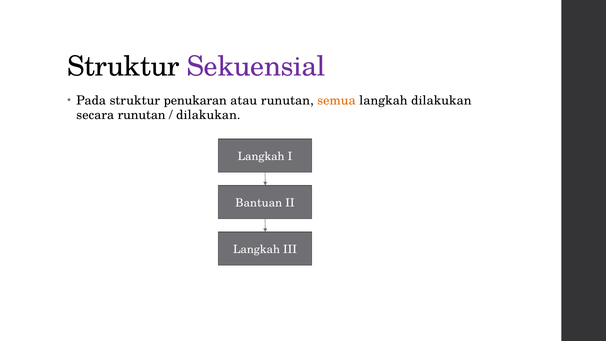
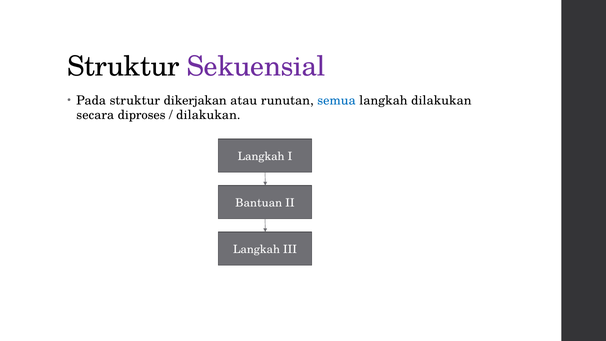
penukaran: penukaran -> dikerjakan
semua colour: orange -> blue
secara runutan: runutan -> diproses
